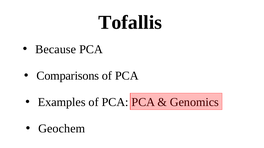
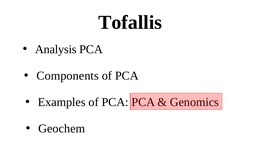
Because: Because -> Analysis
Comparisons: Comparisons -> Components
